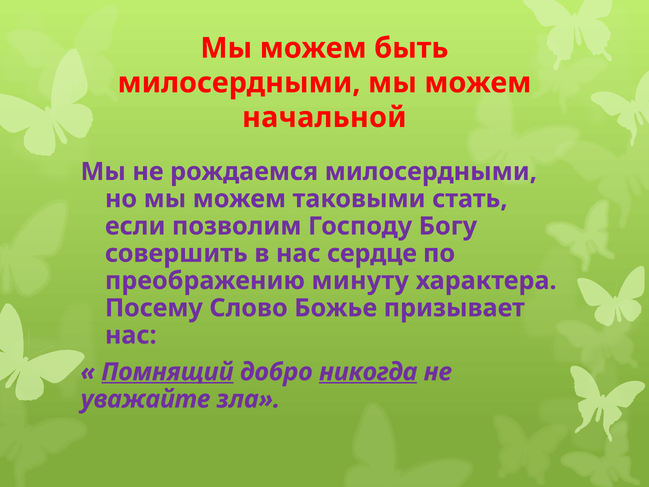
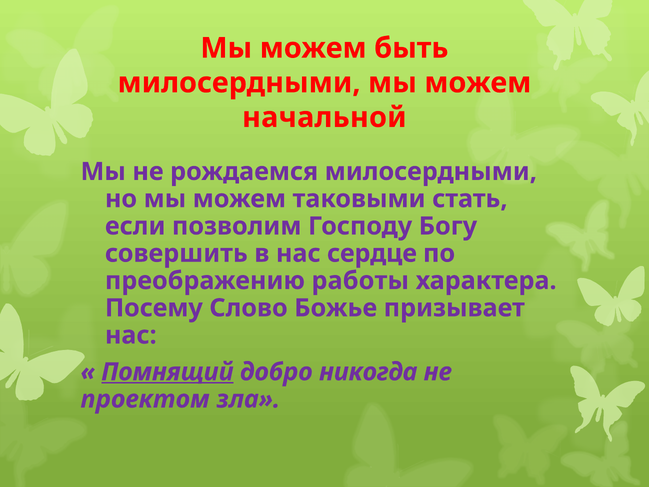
минуту: минуту -> работы
никогда underline: present -> none
уважайте: уважайте -> проектом
